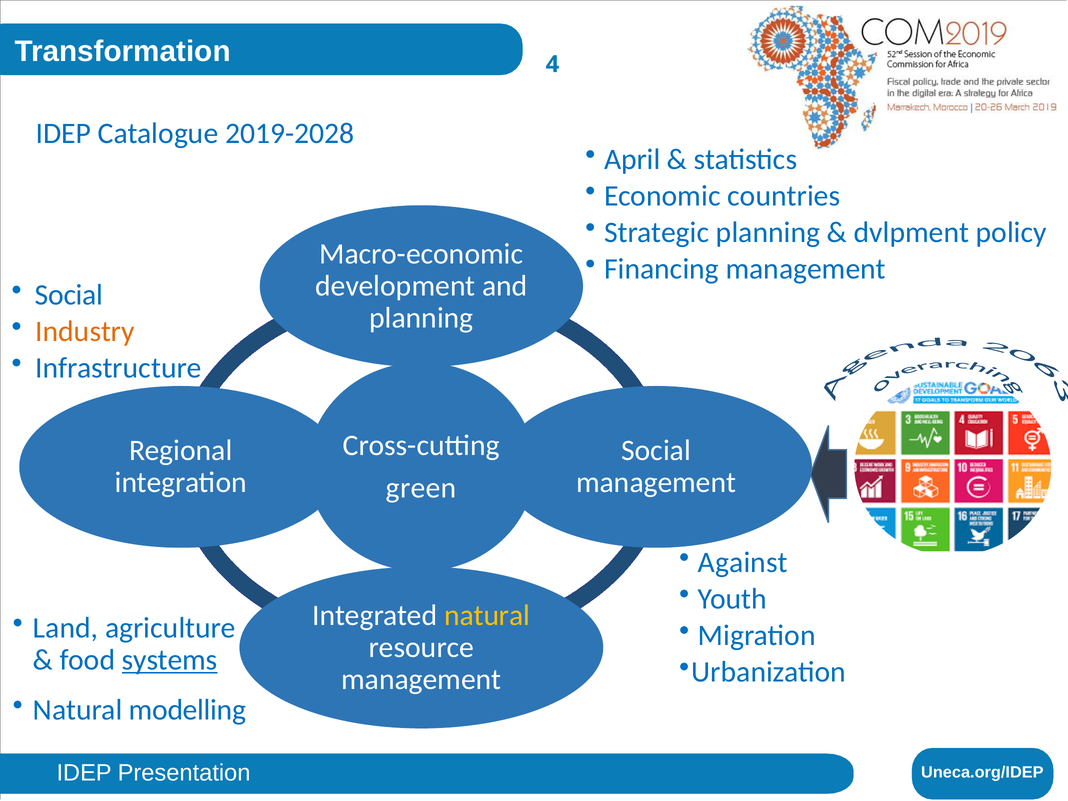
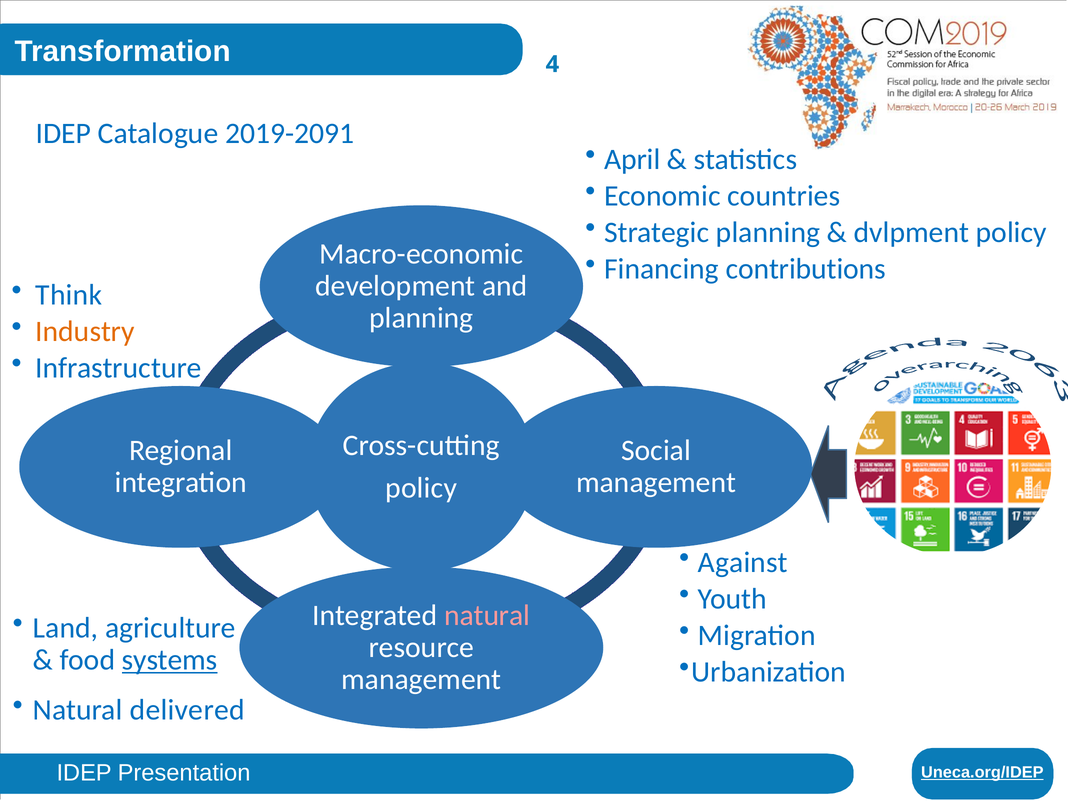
2019-2028: 2019-2028 -> 2019-2091
Financing management: management -> contributions
Social at (69, 295): Social -> Think
green at (421, 488): green -> policy
natural at (487, 615) colour: yellow -> pink
modelling: modelling -> delivered
Uneca.org/IDEP underline: none -> present
